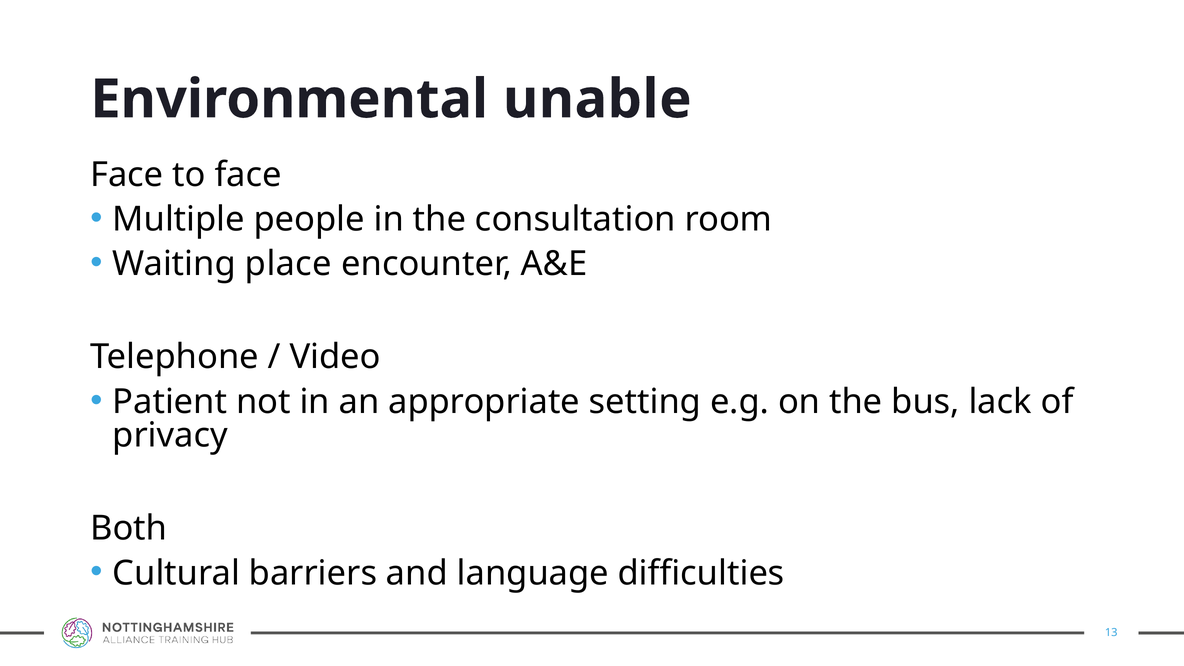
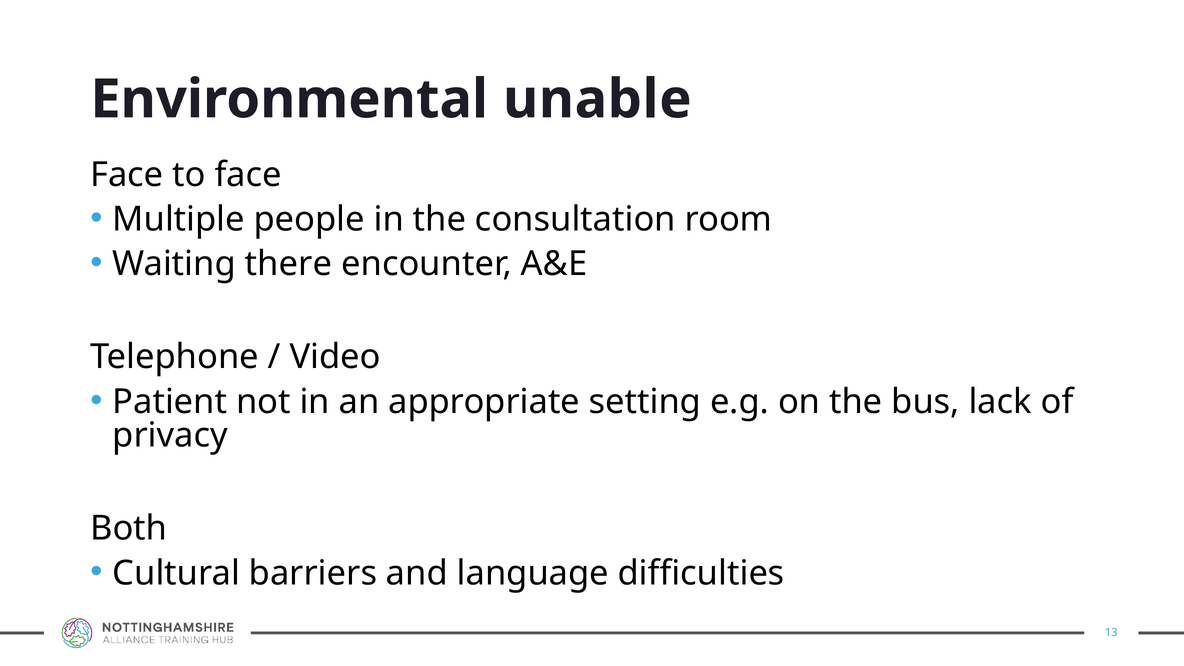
place: place -> there
